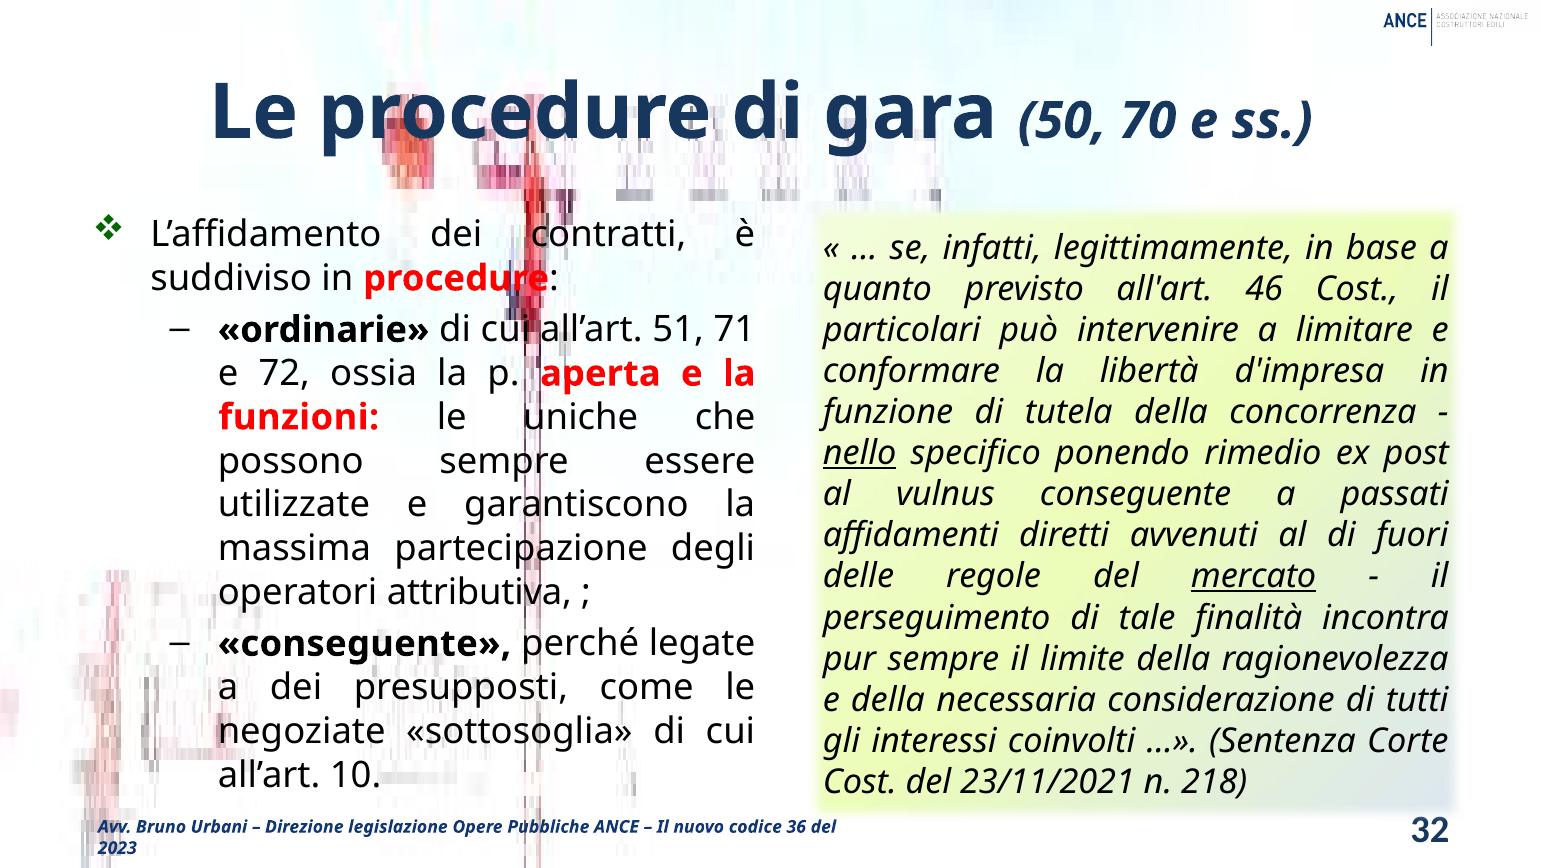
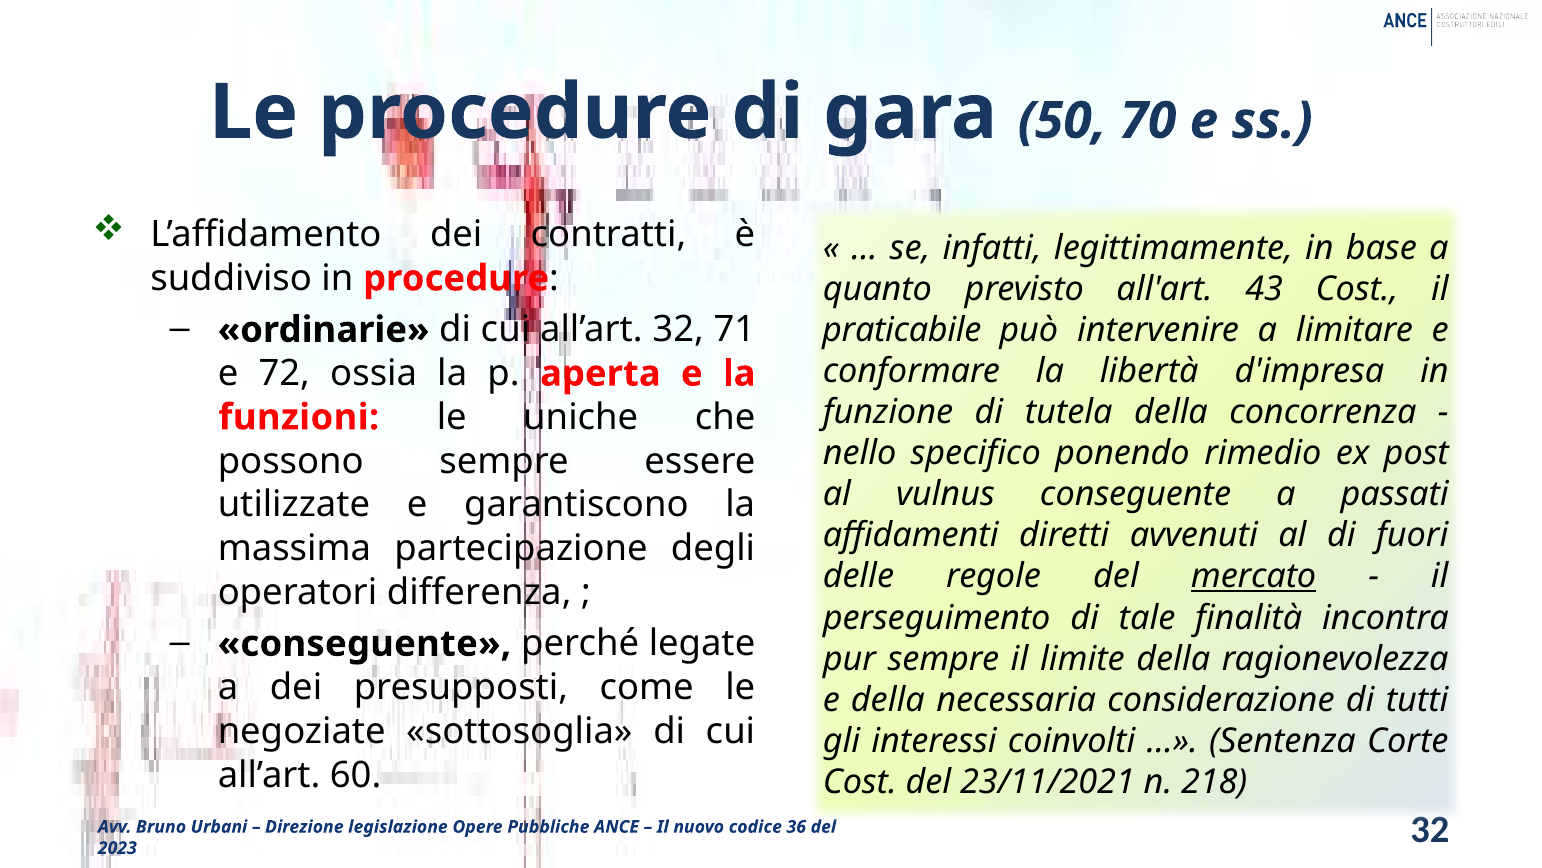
46: 46 -> 43
all’art 51: 51 -> 32
particolari: particolari -> praticabile
nello underline: present -> none
attributiva: attributiva -> differenza
10: 10 -> 60
